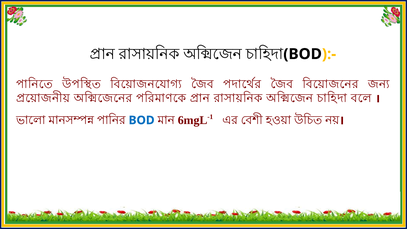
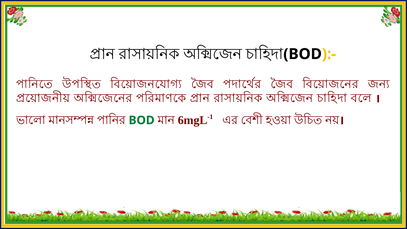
BOD colour: blue -> green
